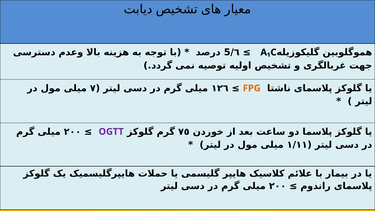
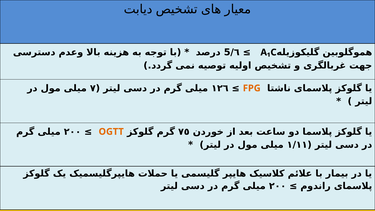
OGTT colour: purple -> orange
